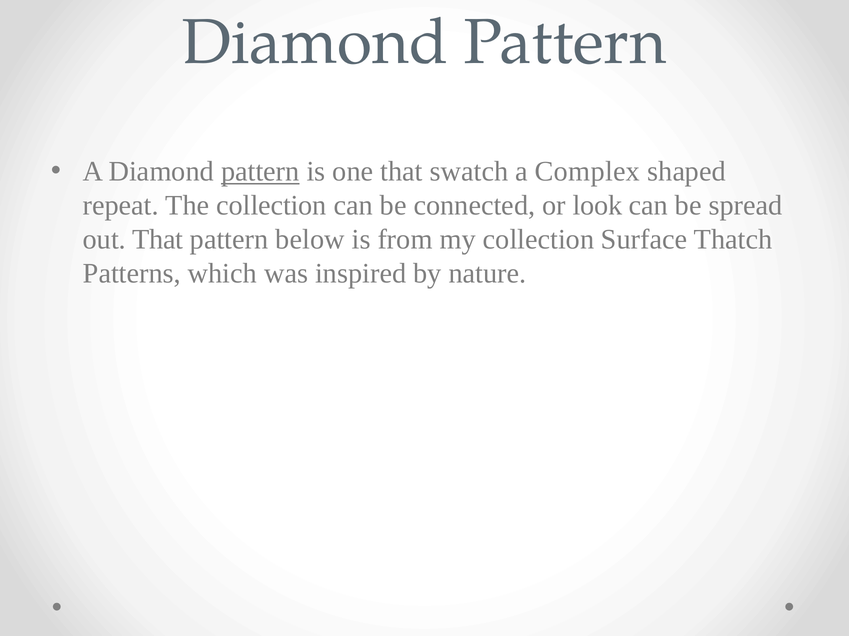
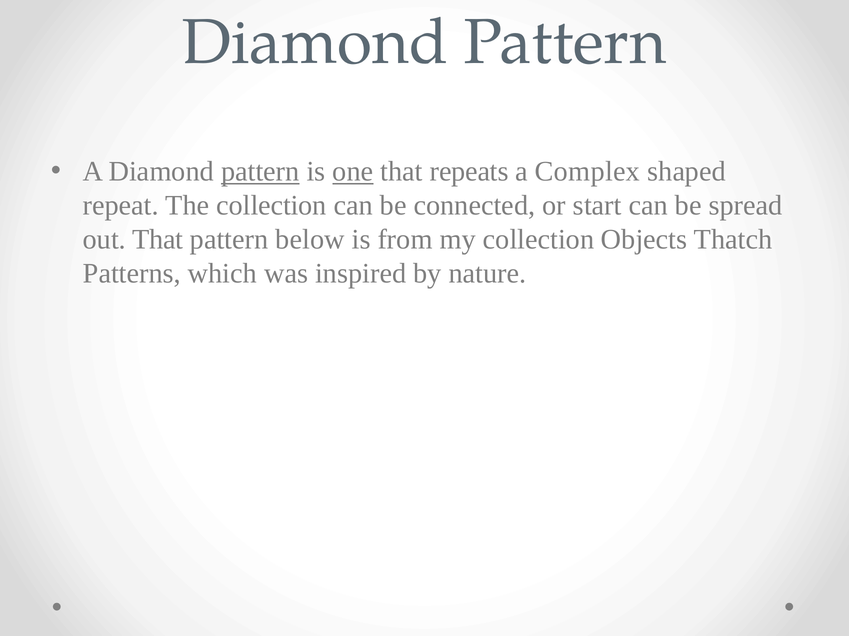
one underline: none -> present
swatch: swatch -> repeats
look: look -> start
Surface: Surface -> Objects
